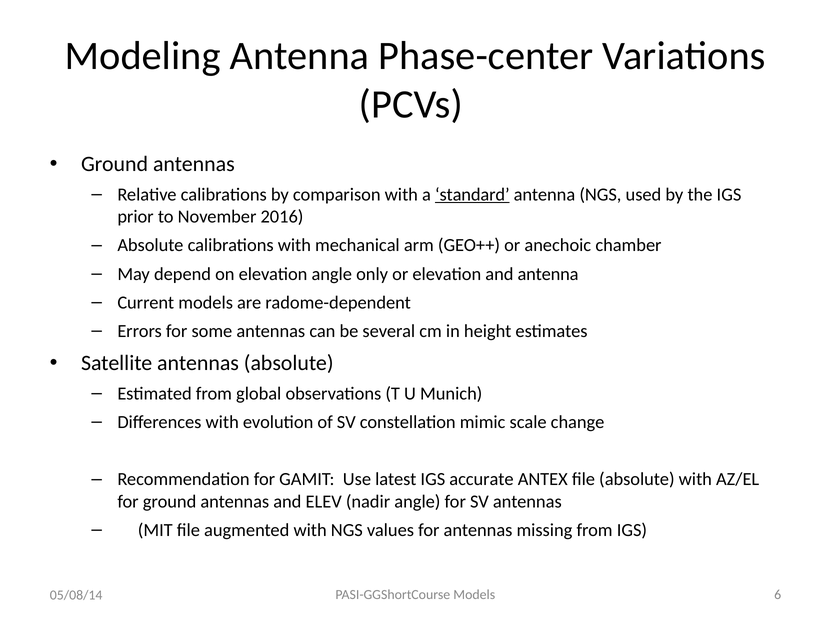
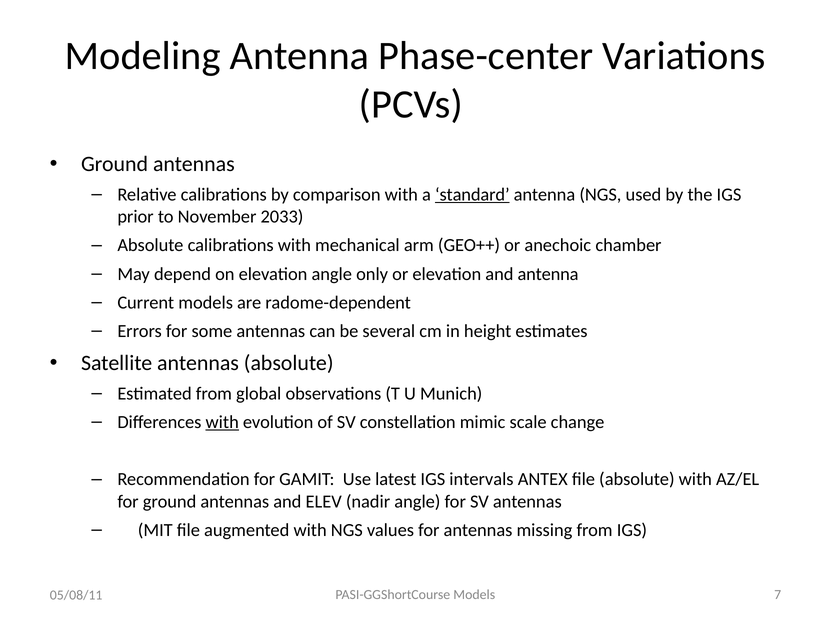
2016: 2016 -> 2033
with at (222, 422) underline: none -> present
accurate: accurate -> intervals
6: 6 -> 7
05/08/14: 05/08/14 -> 05/08/11
